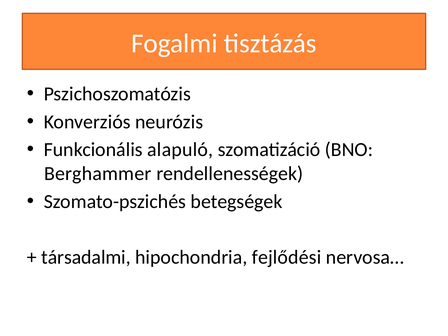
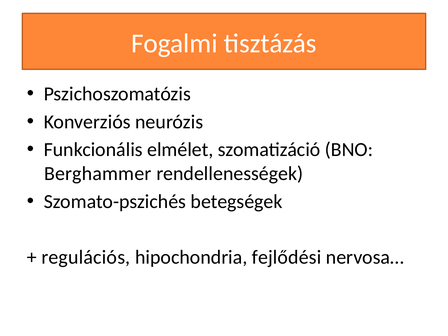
alapuló: alapuló -> elmélet
társadalmi: társadalmi -> regulációs
